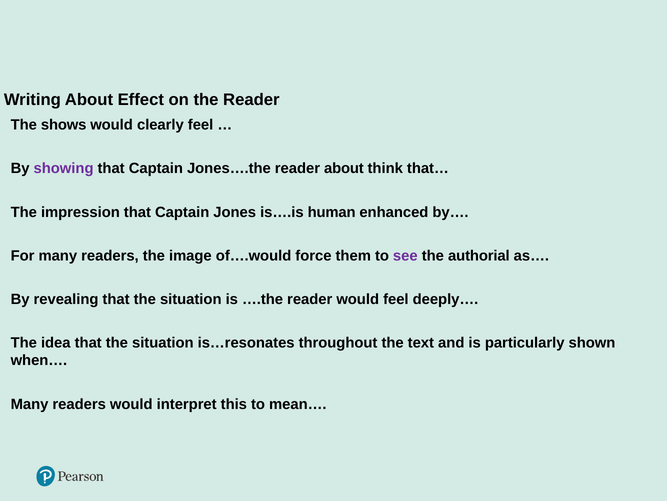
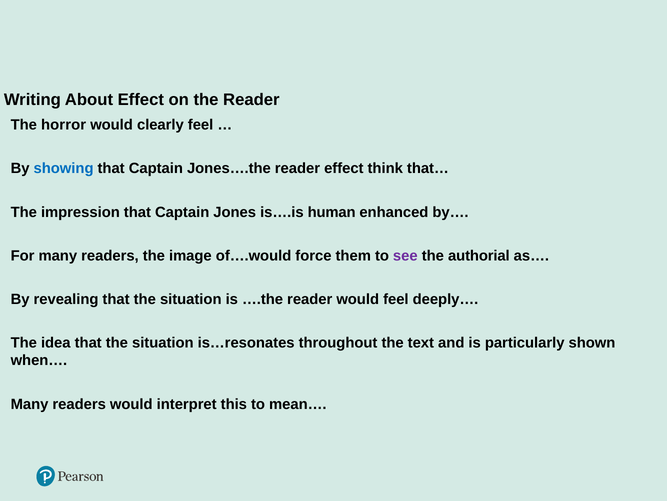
shows: shows -> horror
showing colour: purple -> blue
reader about: about -> effect
